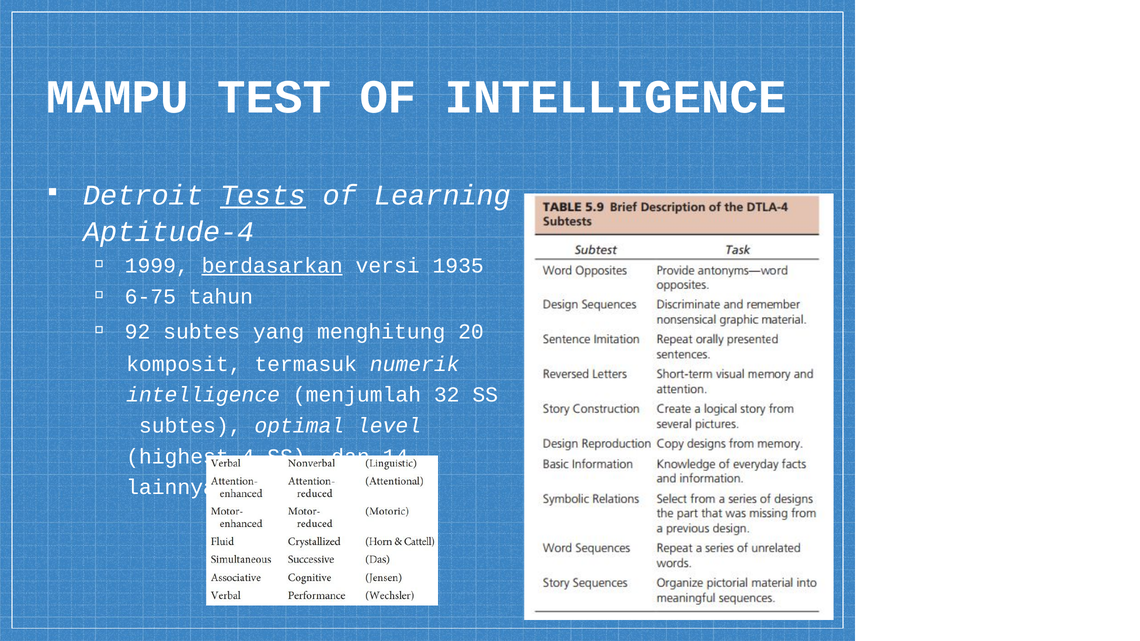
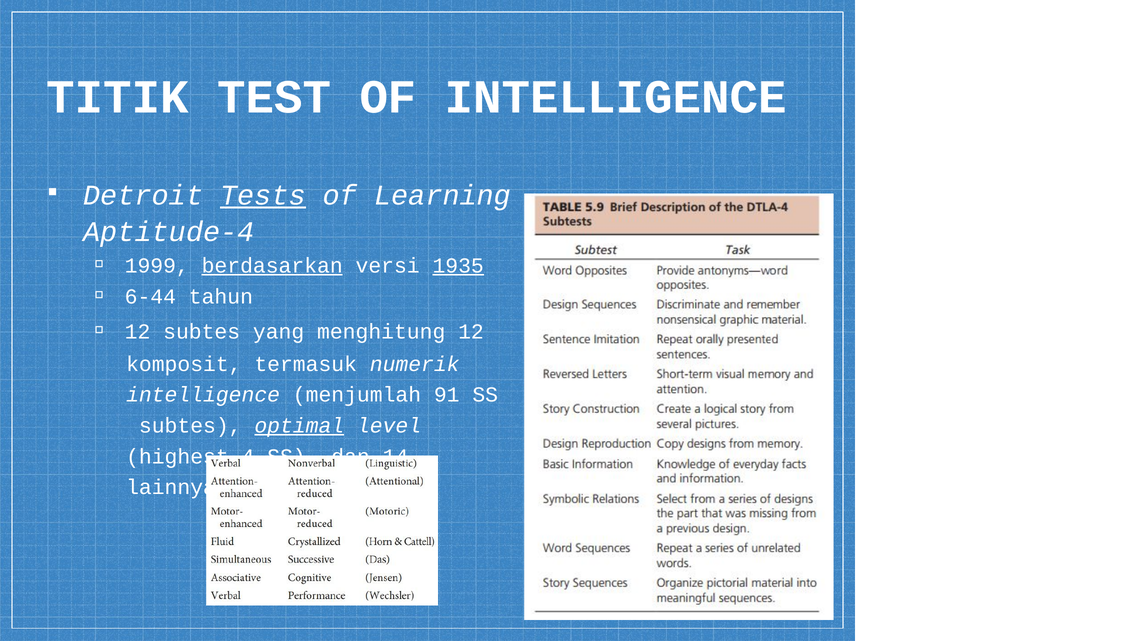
MAMPU: MAMPU -> TITIK
1935 underline: none -> present
6-75: 6-75 -> 6-44
92 at (138, 332): 92 -> 12
menghitung 20: 20 -> 12
32: 32 -> 91
optimal underline: none -> present
